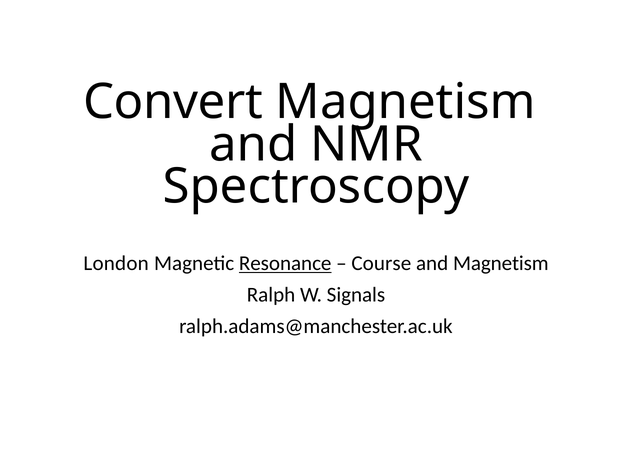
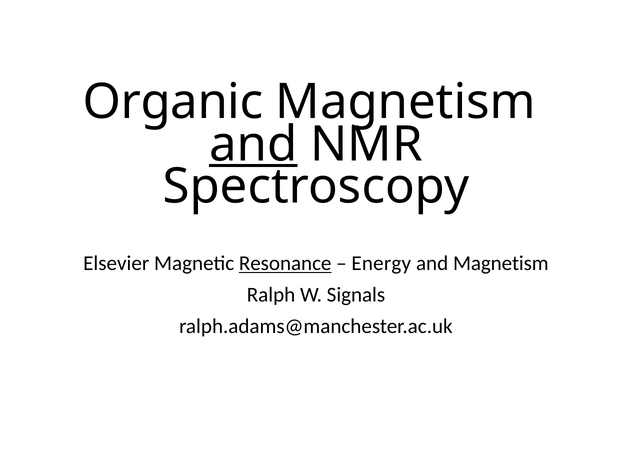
Convert: Convert -> Organic
and at (253, 144) underline: none -> present
London: London -> Elsevier
Course: Course -> Energy
